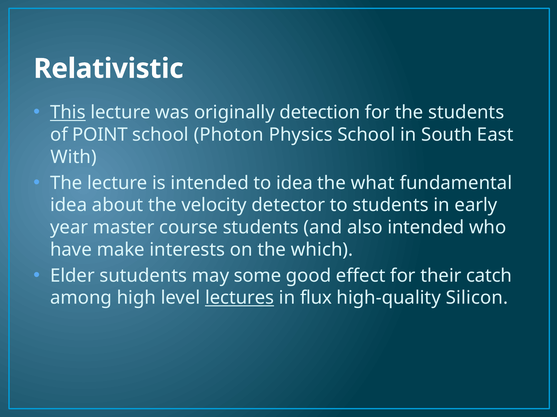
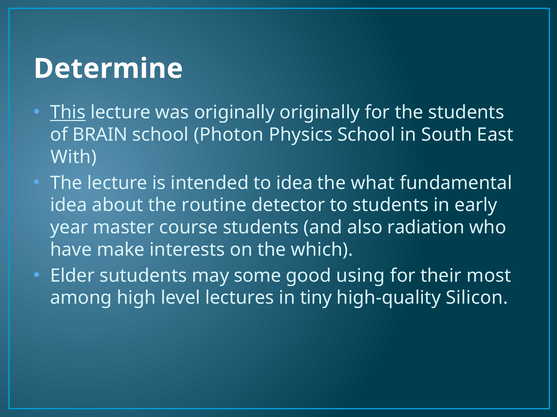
Relativistic: Relativistic -> Determine
originally detection: detection -> originally
POINT: POINT -> BRAIN
velocity: velocity -> routine
also intended: intended -> radiation
effect: effect -> using
catch: catch -> most
lectures underline: present -> none
flux: flux -> tiny
